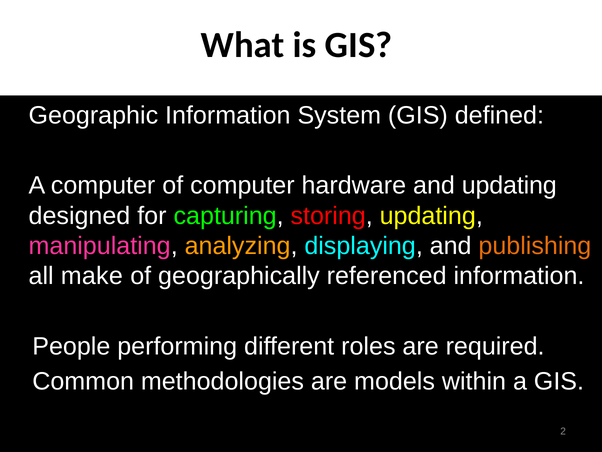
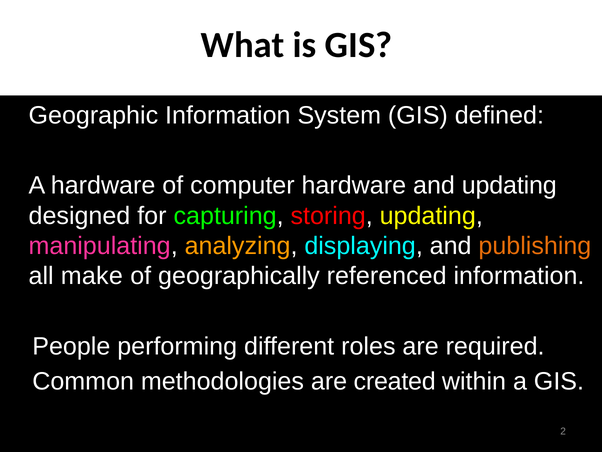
A computer: computer -> hardware
models: models -> created
